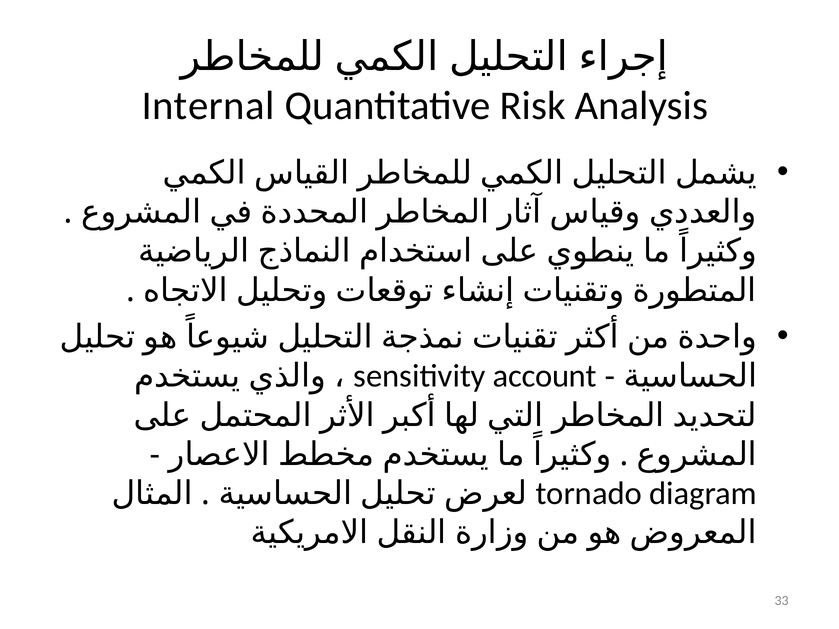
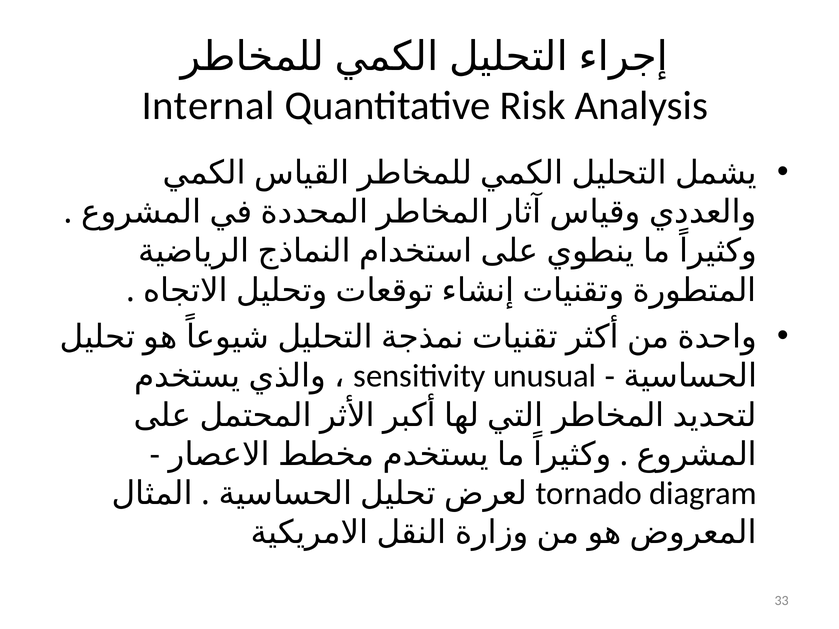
account: account -> unusual
